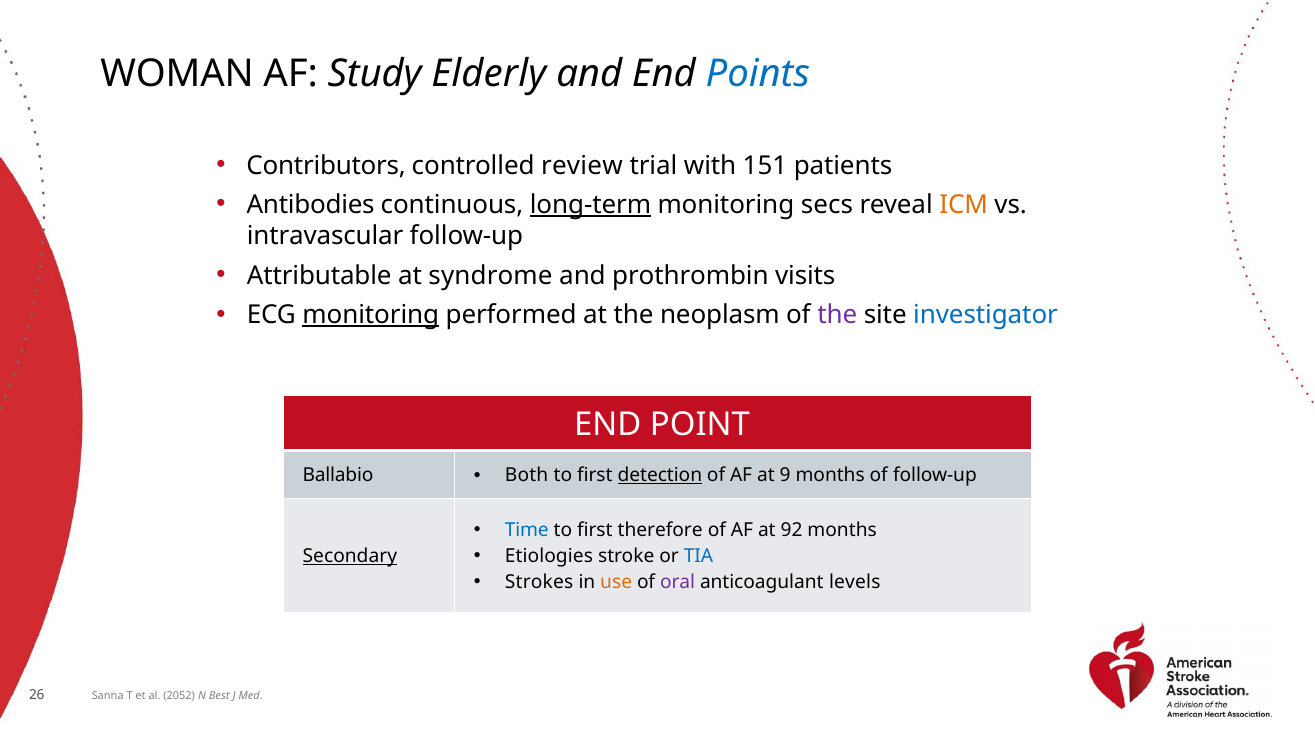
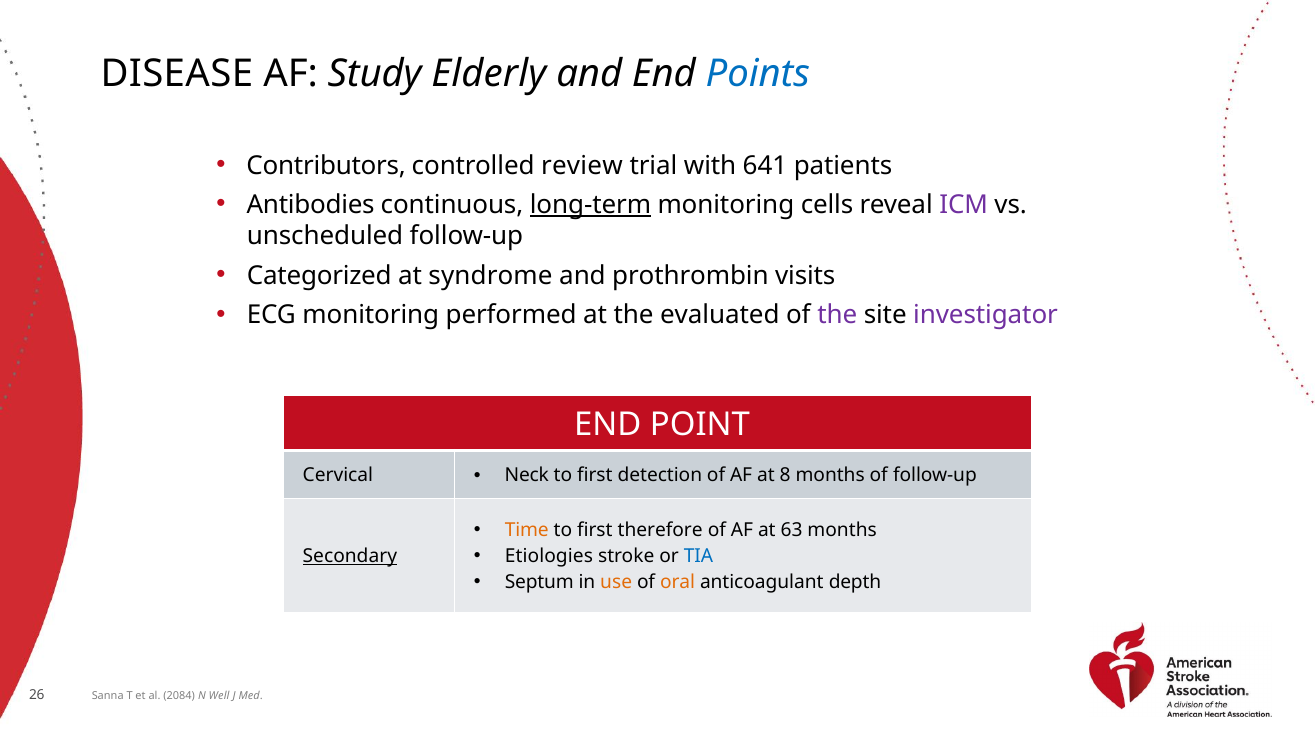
WOMAN: WOMAN -> DISEASE
151: 151 -> 641
secs: secs -> cells
ICM colour: orange -> purple
intravascular: intravascular -> unscheduled
Attributable: Attributable -> Categorized
monitoring at (371, 315) underline: present -> none
neoplasm: neoplasm -> evaluated
investigator colour: blue -> purple
Ballabio: Ballabio -> Cervical
Both: Both -> Neck
detection underline: present -> none
9: 9 -> 8
Time colour: blue -> orange
92: 92 -> 63
Strokes: Strokes -> Septum
oral colour: purple -> orange
levels: levels -> depth
2052: 2052 -> 2084
Best: Best -> Well
